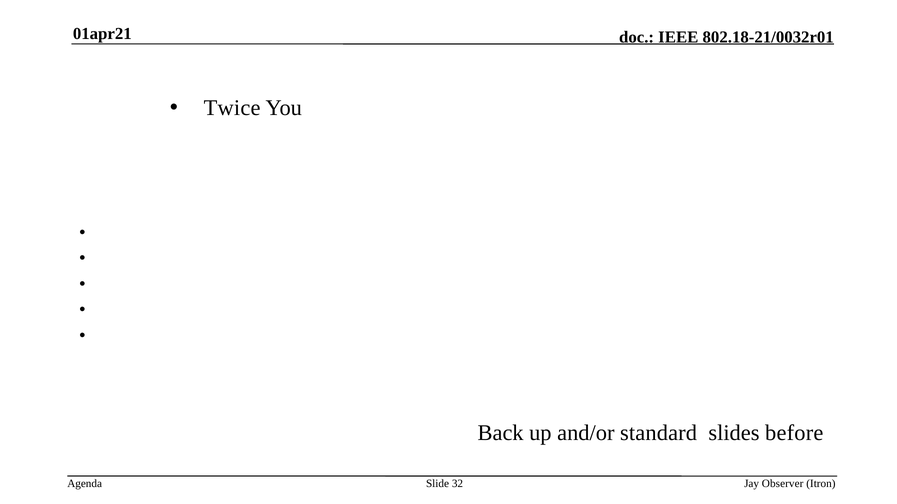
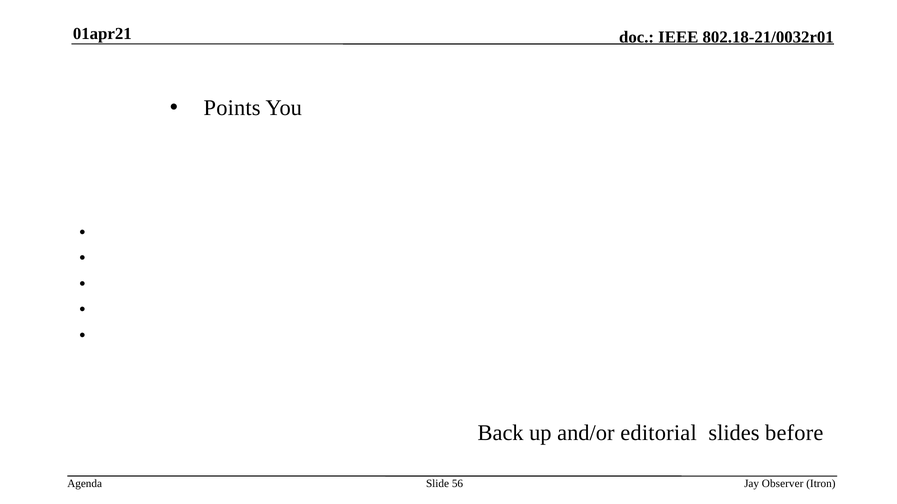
Twice: Twice -> Points
standard: standard -> editorial
32: 32 -> 56
